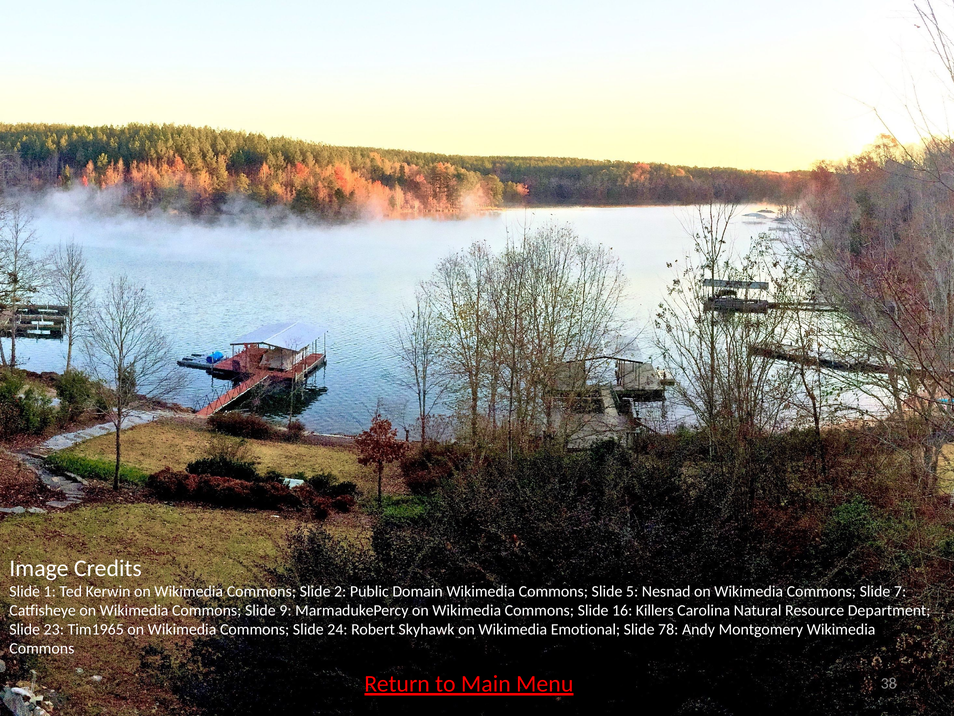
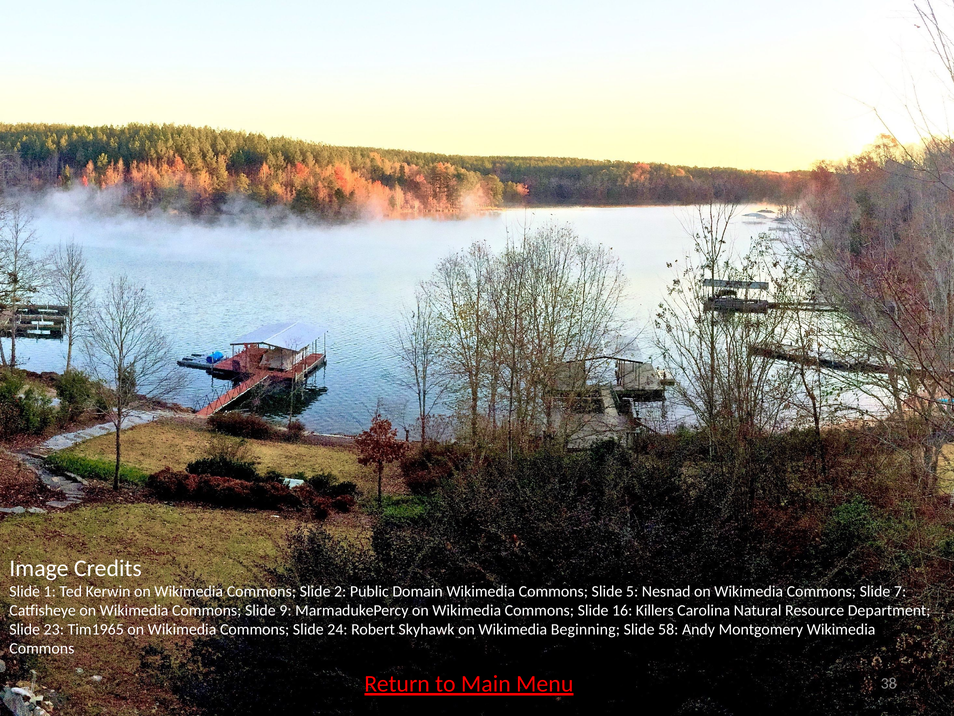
Emotional: Emotional -> Beginning
78: 78 -> 58
